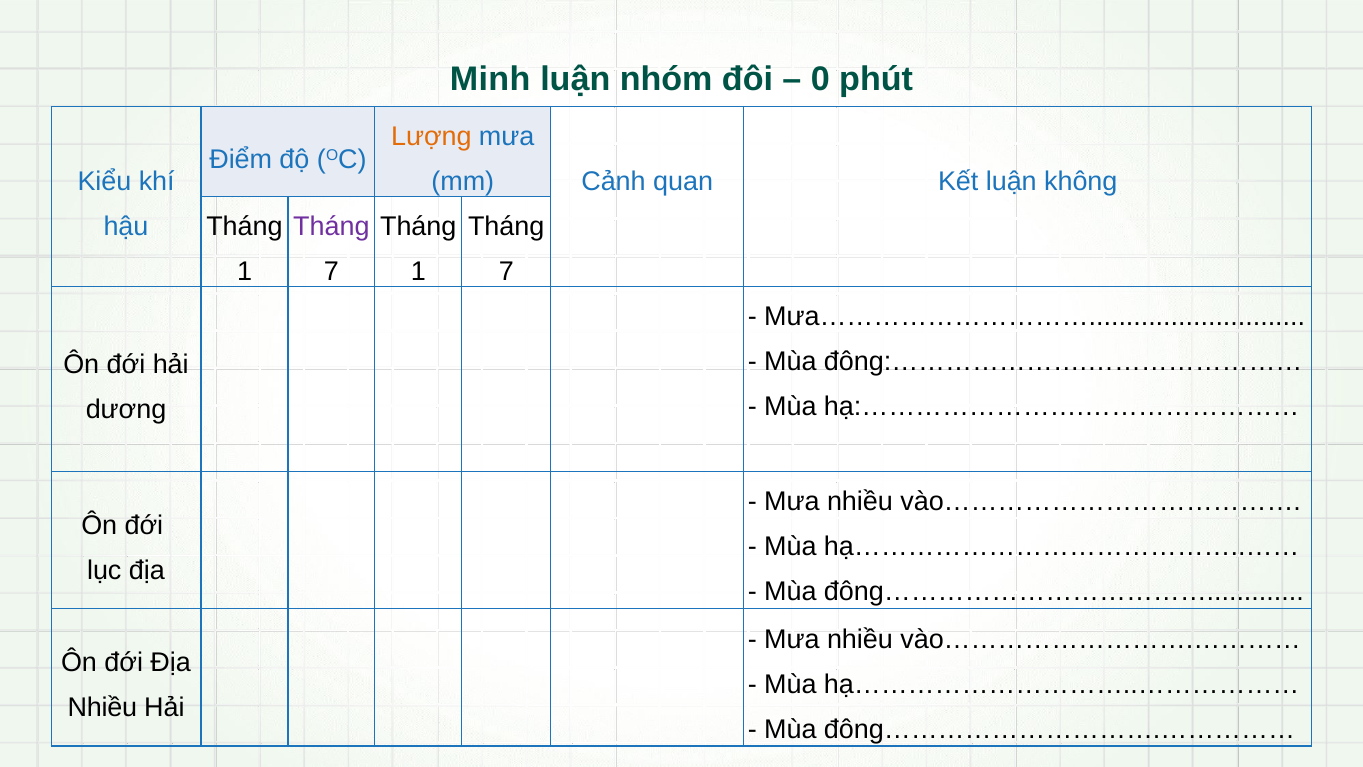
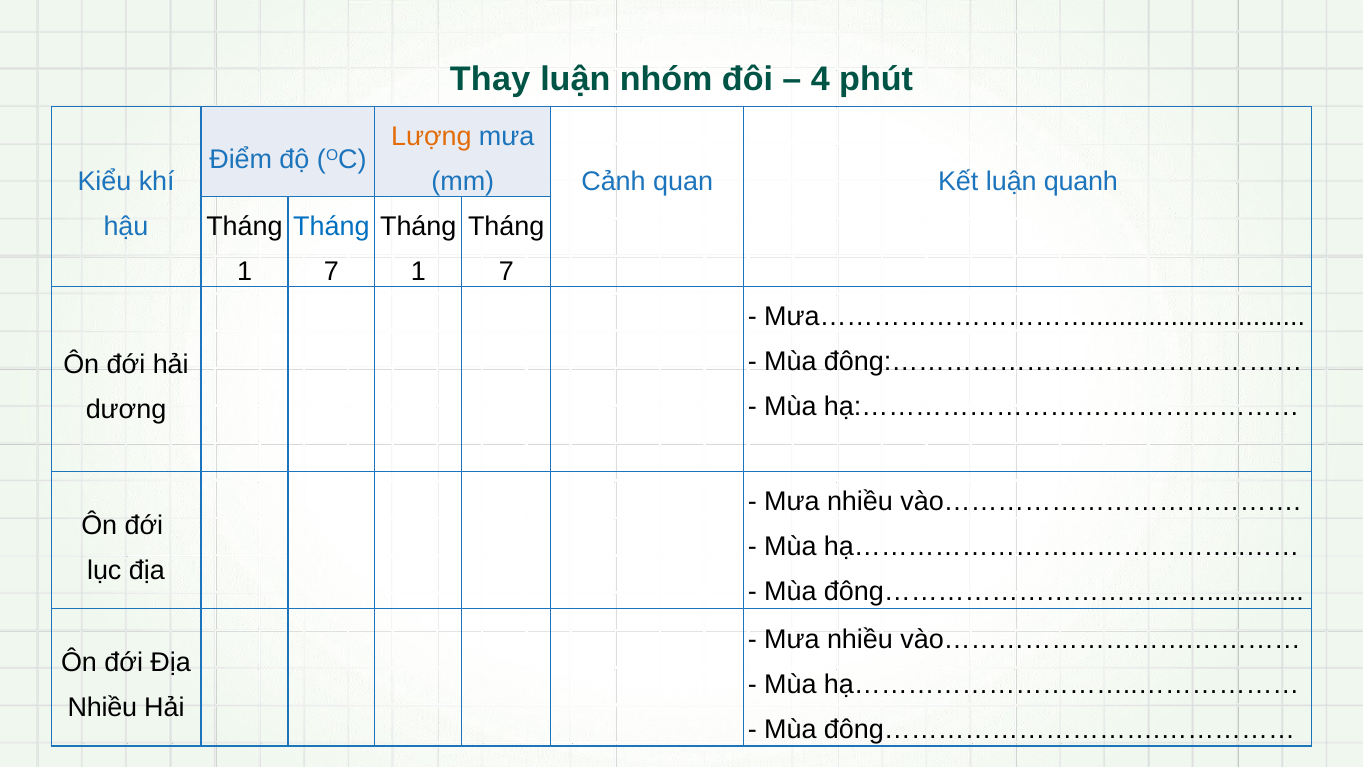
Minh: Minh -> Thay
0: 0 -> 4
không: không -> quanh
Tháng at (331, 227) colour: purple -> blue
